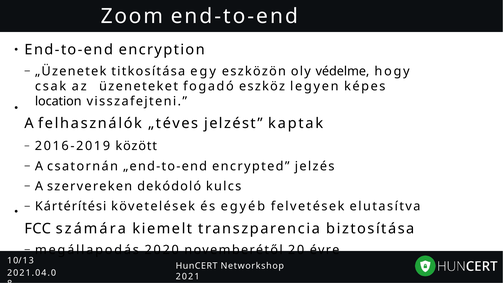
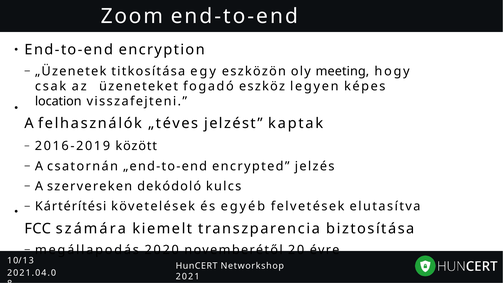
védelme: védelme -> meeting
